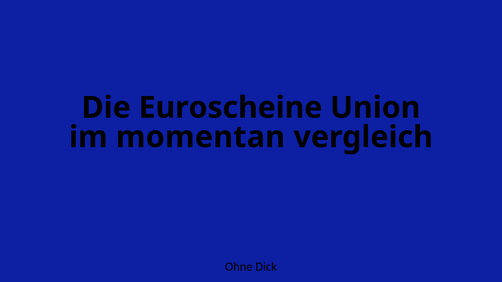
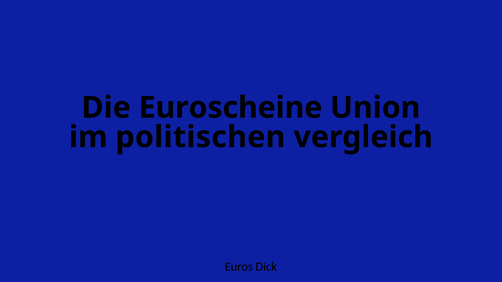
momentan: momentan -> politischen
Ohne: Ohne -> Euros
